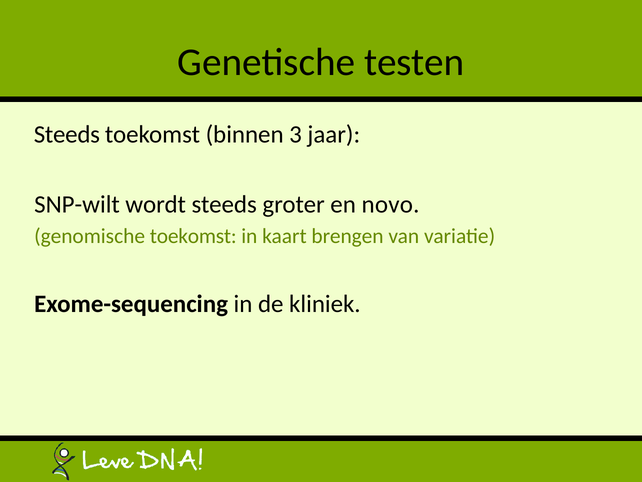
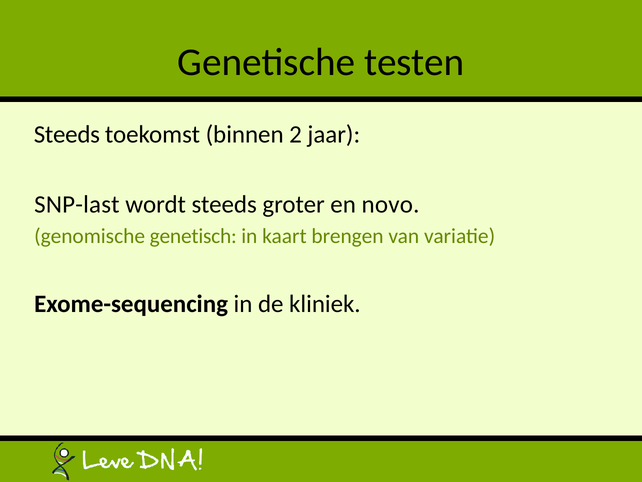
3: 3 -> 2
SNP-wilt: SNP-wilt -> SNP-last
genomische toekomst: toekomst -> genetisch
